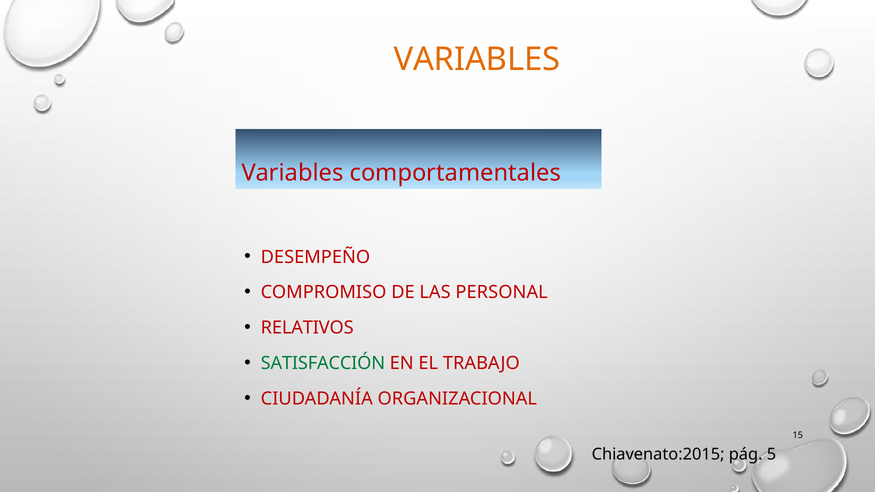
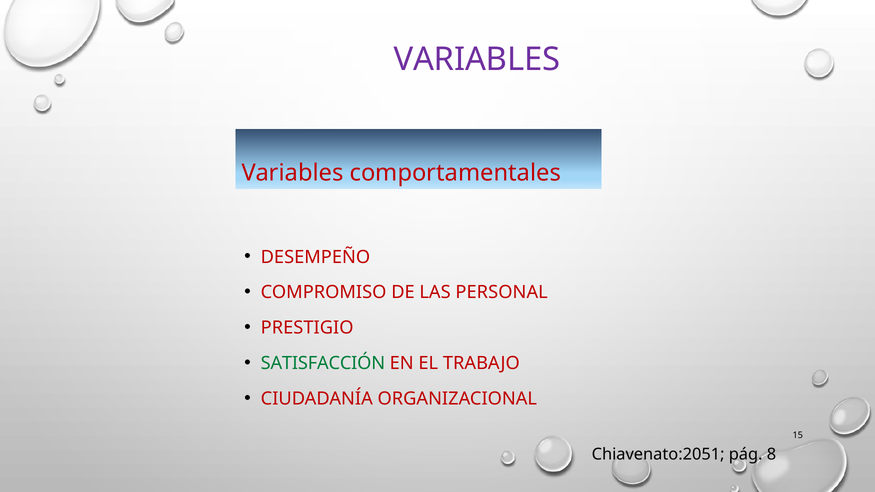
VARIABLES at (477, 59) colour: orange -> purple
RELATIVOS: RELATIVOS -> PRESTIGIO
Chiavenato:2015: Chiavenato:2015 -> Chiavenato:2051
5: 5 -> 8
